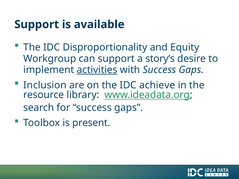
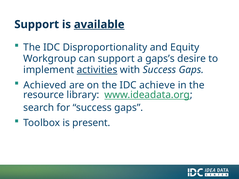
available underline: none -> present
story’s: story’s -> gaps’s
Inclusion: Inclusion -> Achieved
